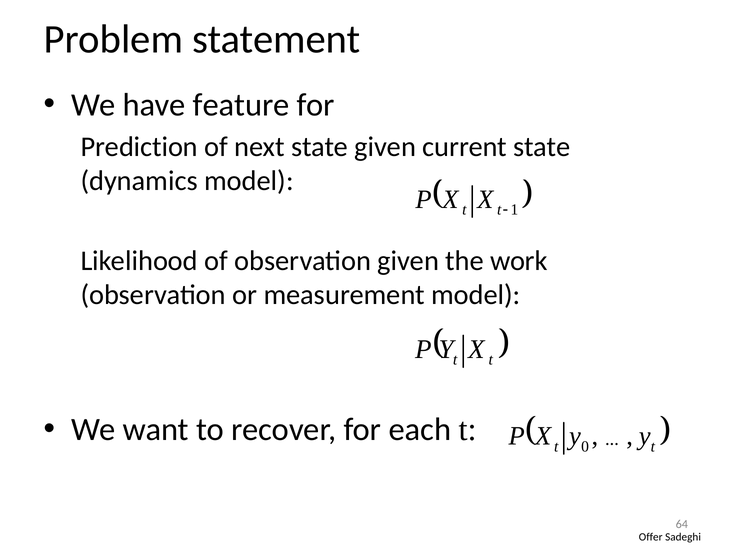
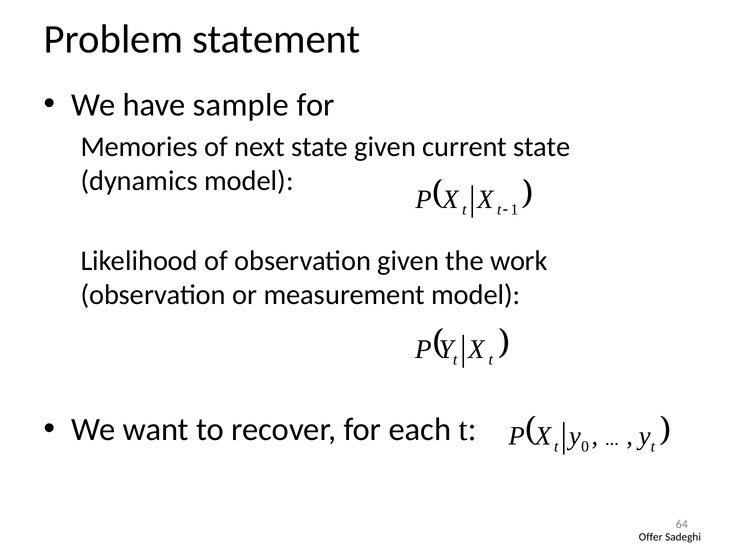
feature: feature -> sample
Prediction: Prediction -> Memories
